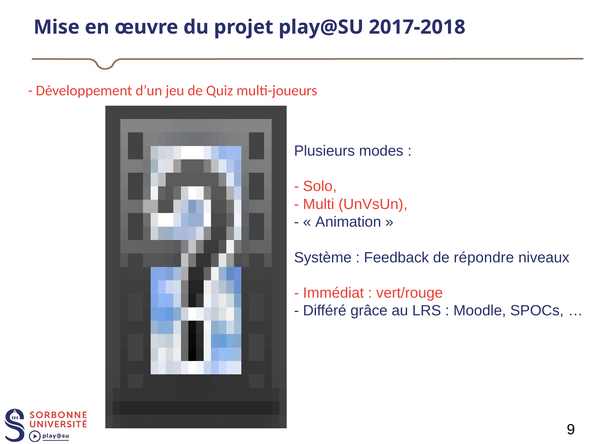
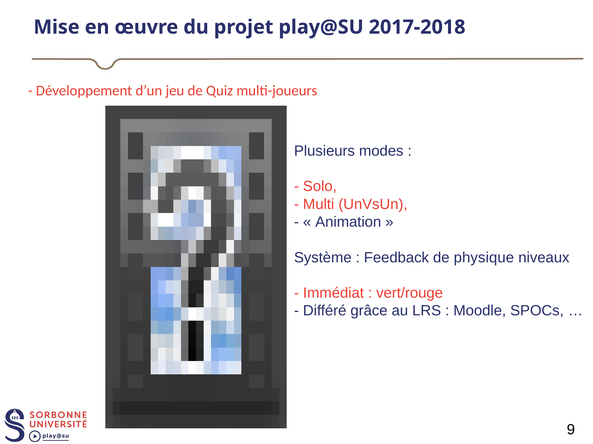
répondre: répondre -> physique
